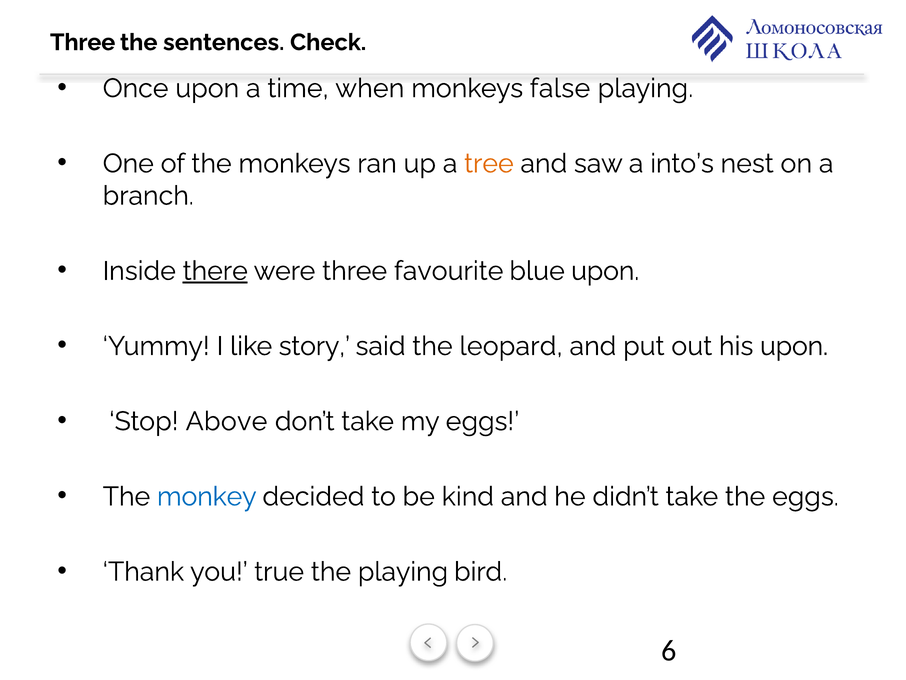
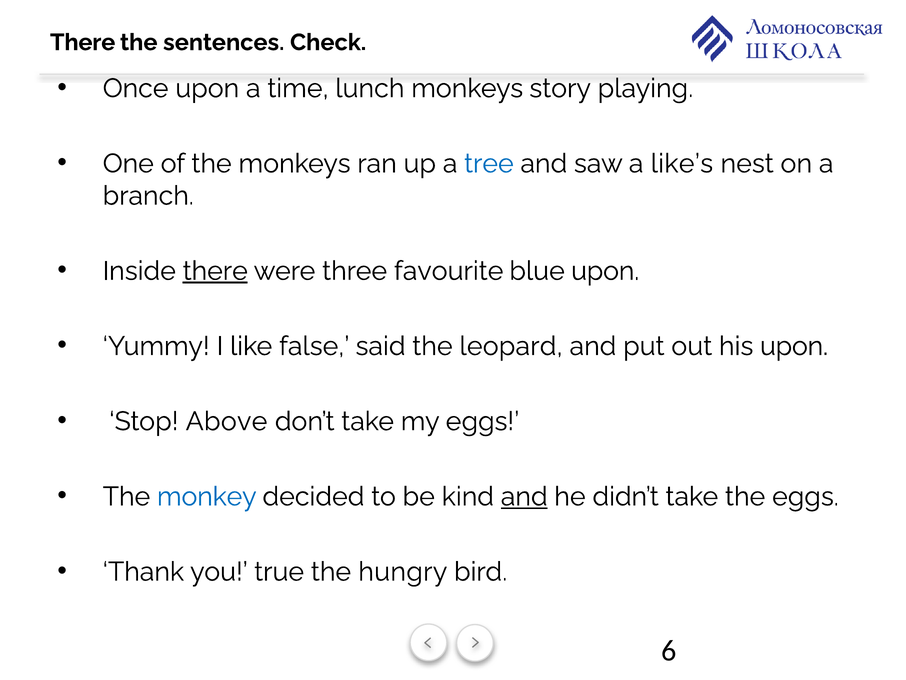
Three at (83, 42): Three -> There
when: when -> lunch
false: false -> story
tree colour: orange -> blue
into’s: into’s -> like’s
story: story -> false
and at (524, 496) underline: none -> present
the playing: playing -> hungry
